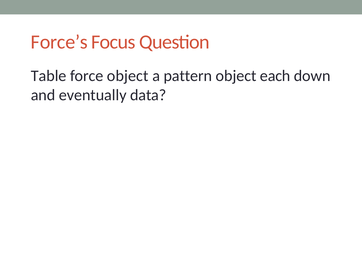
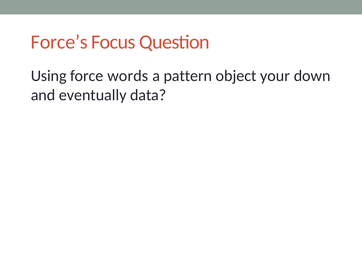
Table: Table -> Using
force object: object -> words
each: each -> your
